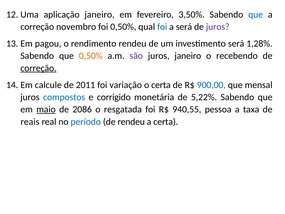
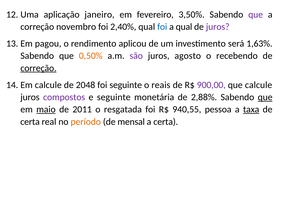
que at (256, 14) colour: blue -> purple
foi 0,50%: 0,50% -> 2,40%
a será: será -> qual
rendimento rendeu: rendeu -> aplicou
1,28%: 1,28% -> 1,63%
juros janeiro: janeiro -> agosto
2011: 2011 -> 2048
foi variação: variação -> seguinte
o certa: certa -> reais
900,00 colour: blue -> purple
que mensal: mensal -> calcule
compostos colour: blue -> purple
e corrigido: corrigido -> seguinte
5,22%: 5,22% -> 2,88%
que at (265, 97) underline: none -> present
2086: 2086 -> 2011
taxa underline: none -> present
reais at (30, 122): reais -> certa
período colour: blue -> orange
de rendeu: rendeu -> mensal
